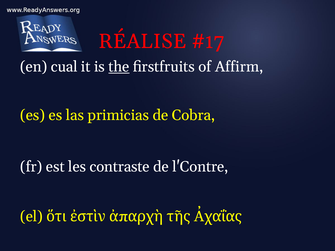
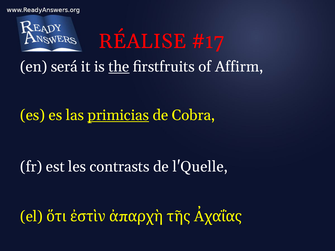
cual: cual -> será
primicias underline: none -> present
contraste: contraste -> contrasts
l'Contre: l'Contre -> l'Quelle
